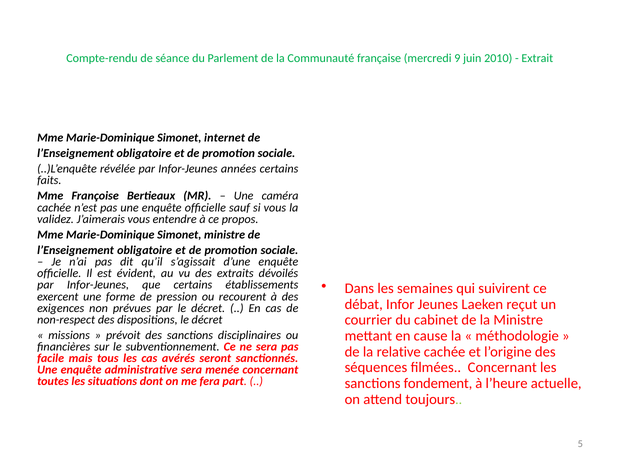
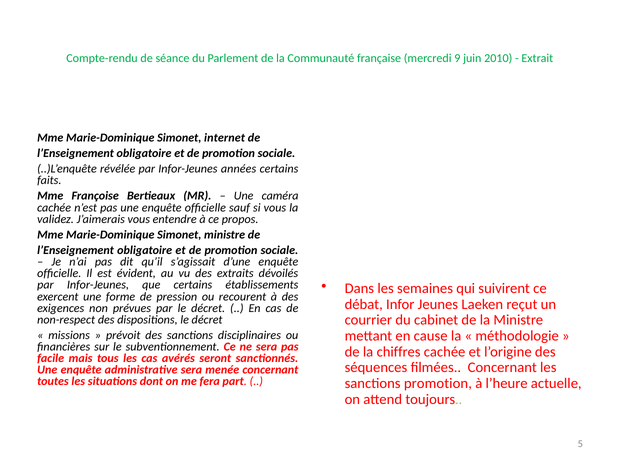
relative: relative -> chiffres
sanctions fondement: fondement -> promotion
